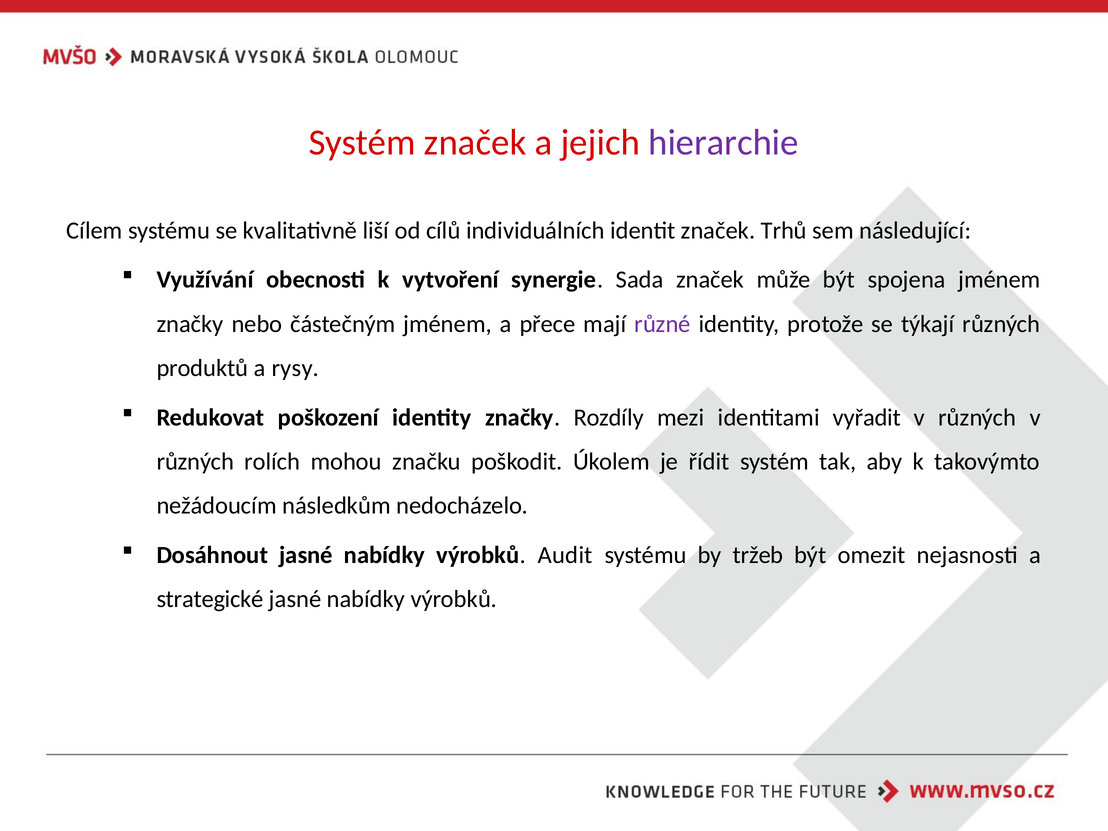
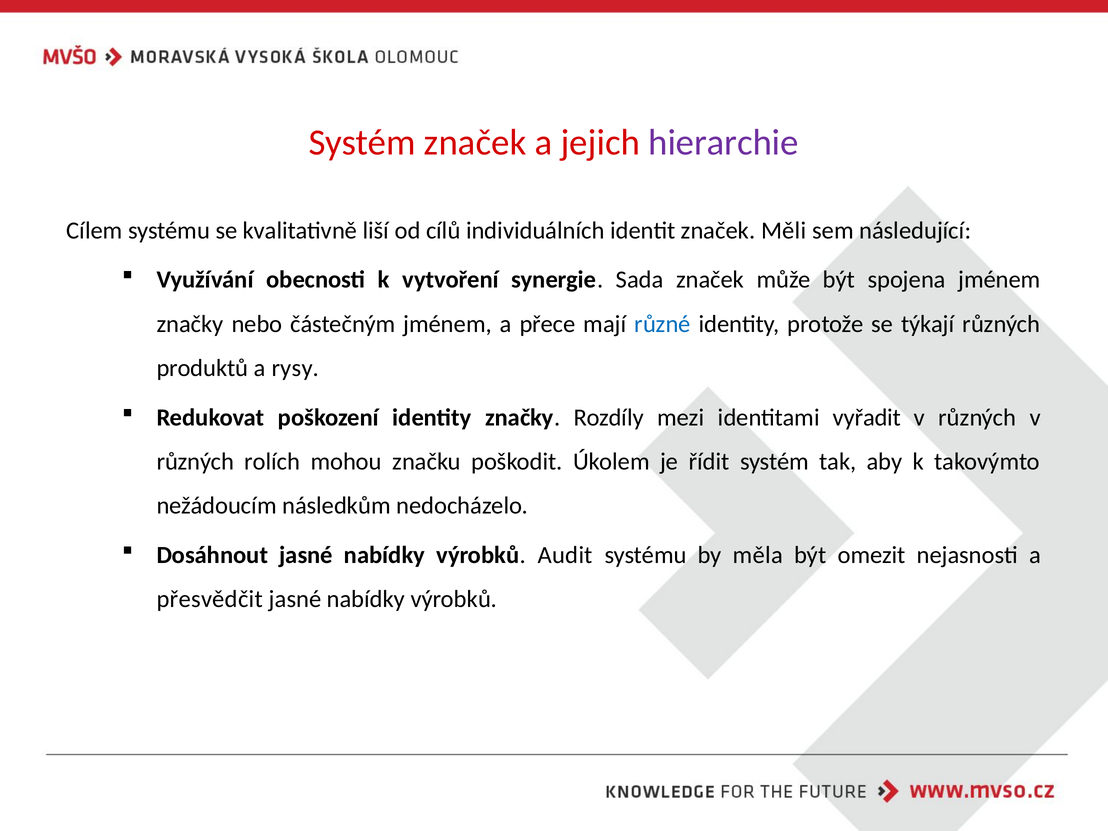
Trhů: Trhů -> Měli
různé colour: purple -> blue
tržeb: tržeb -> měla
strategické: strategické -> přesvědčit
